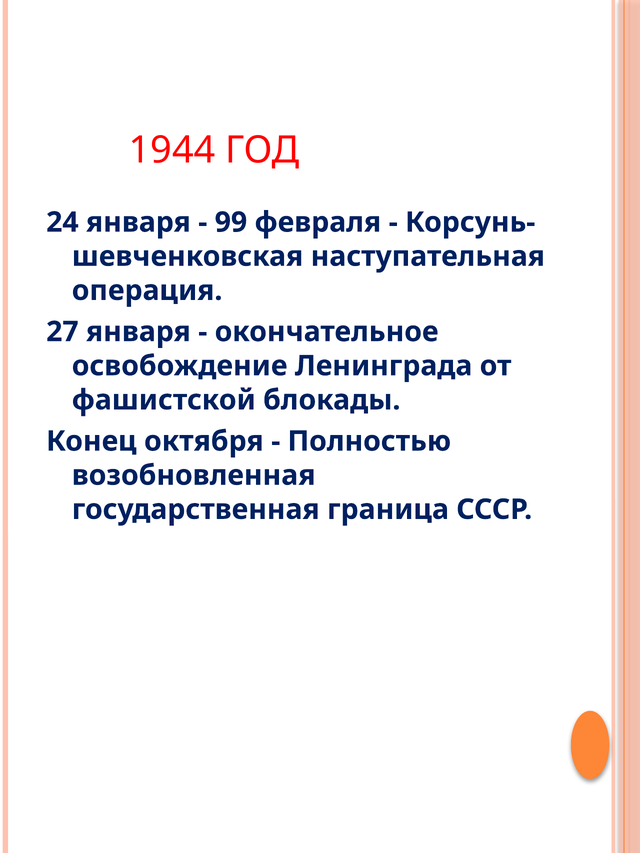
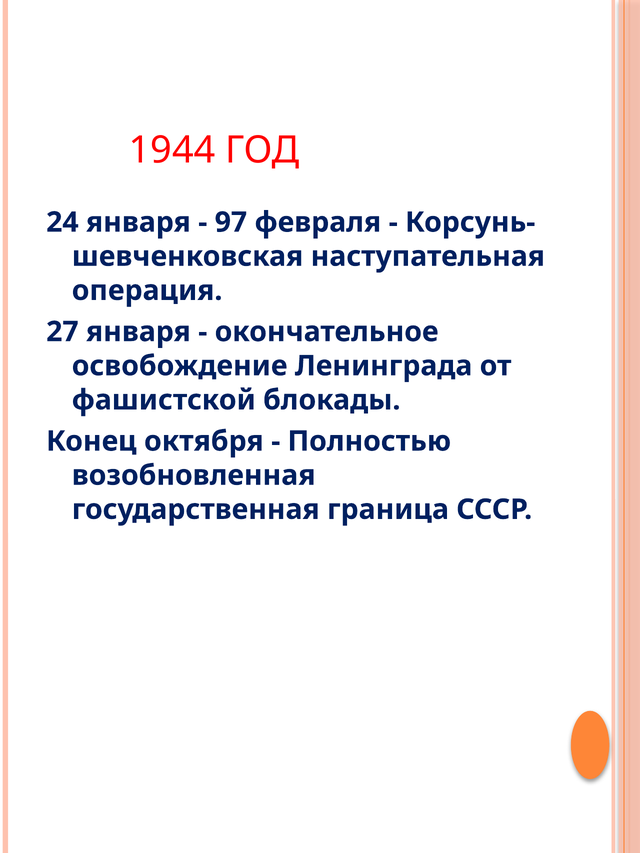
99: 99 -> 97
